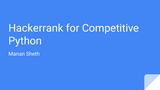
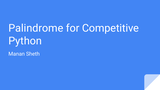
Hackerrank: Hackerrank -> Palindrome
